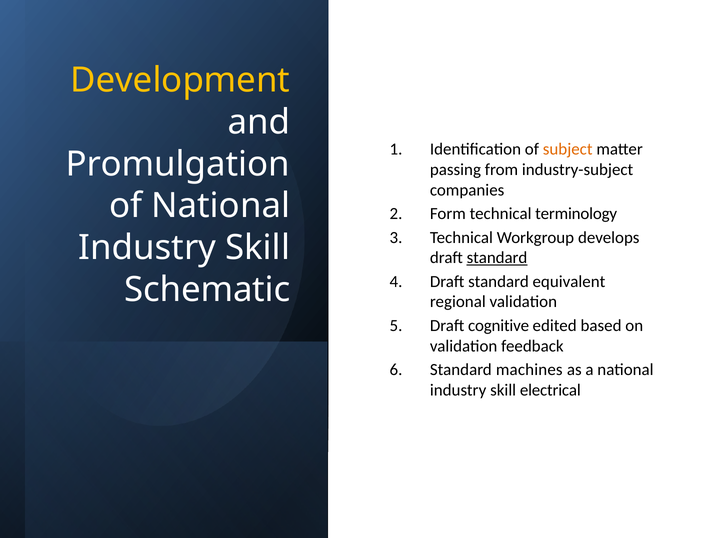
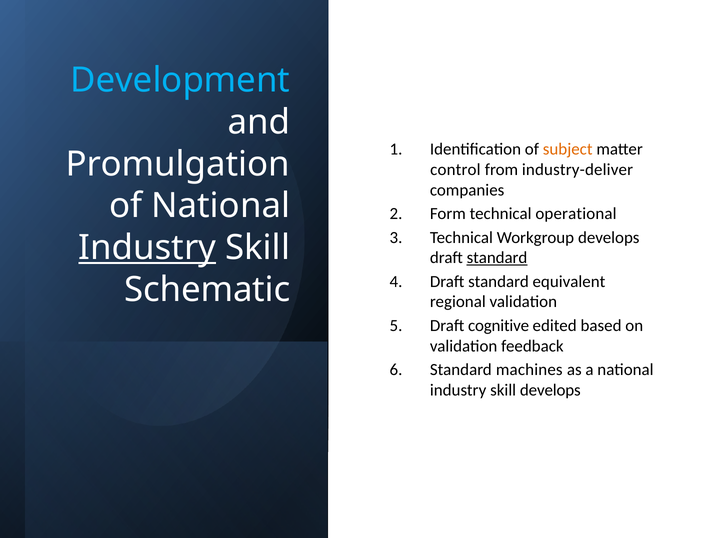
Development colour: yellow -> light blue
passing: passing -> control
industry-subject: industry-subject -> industry-deliver
terminology: terminology -> operational
Industry at (147, 248) underline: none -> present
skill electrical: electrical -> develops
